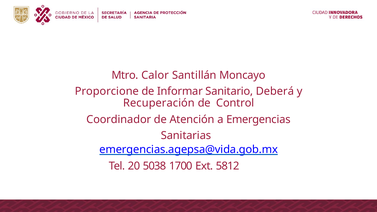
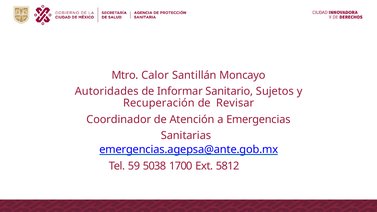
Proporcione: Proporcione -> Autoridades
Deberá: Deberá -> Sujetos
Control: Control -> Revisar
emergencias.agepsa@vida.gob.mx: emergencias.agepsa@vida.gob.mx -> emergencias.agepsa@ante.gob.mx
20: 20 -> 59
